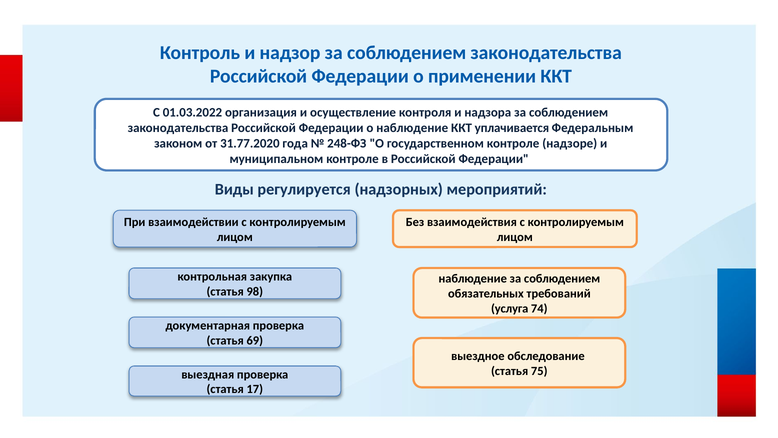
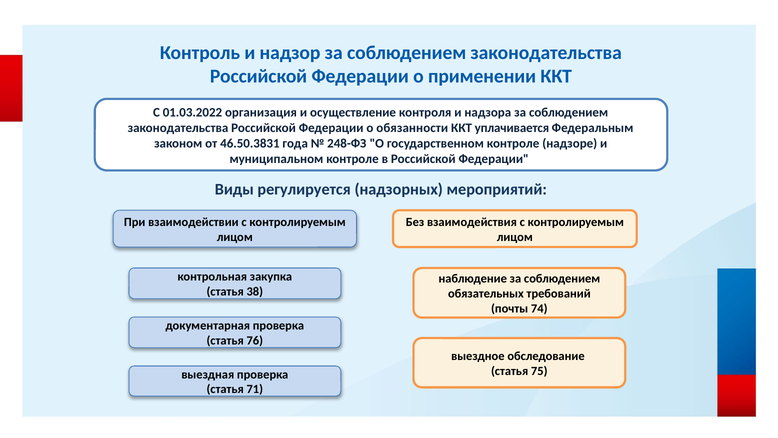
о наблюдение: наблюдение -> обязанности
31.77.2020: 31.77.2020 -> 46.50.3831
98: 98 -> 38
услуга: услуга -> почты
69: 69 -> 76
17: 17 -> 71
